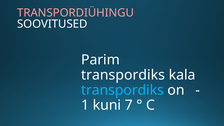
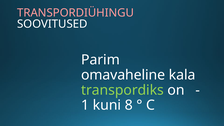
transpordiks at (123, 75): transpordiks -> omavaheline
transpordiks at (122, 90) colour: light blue -> light green
7: 7 -> 8
